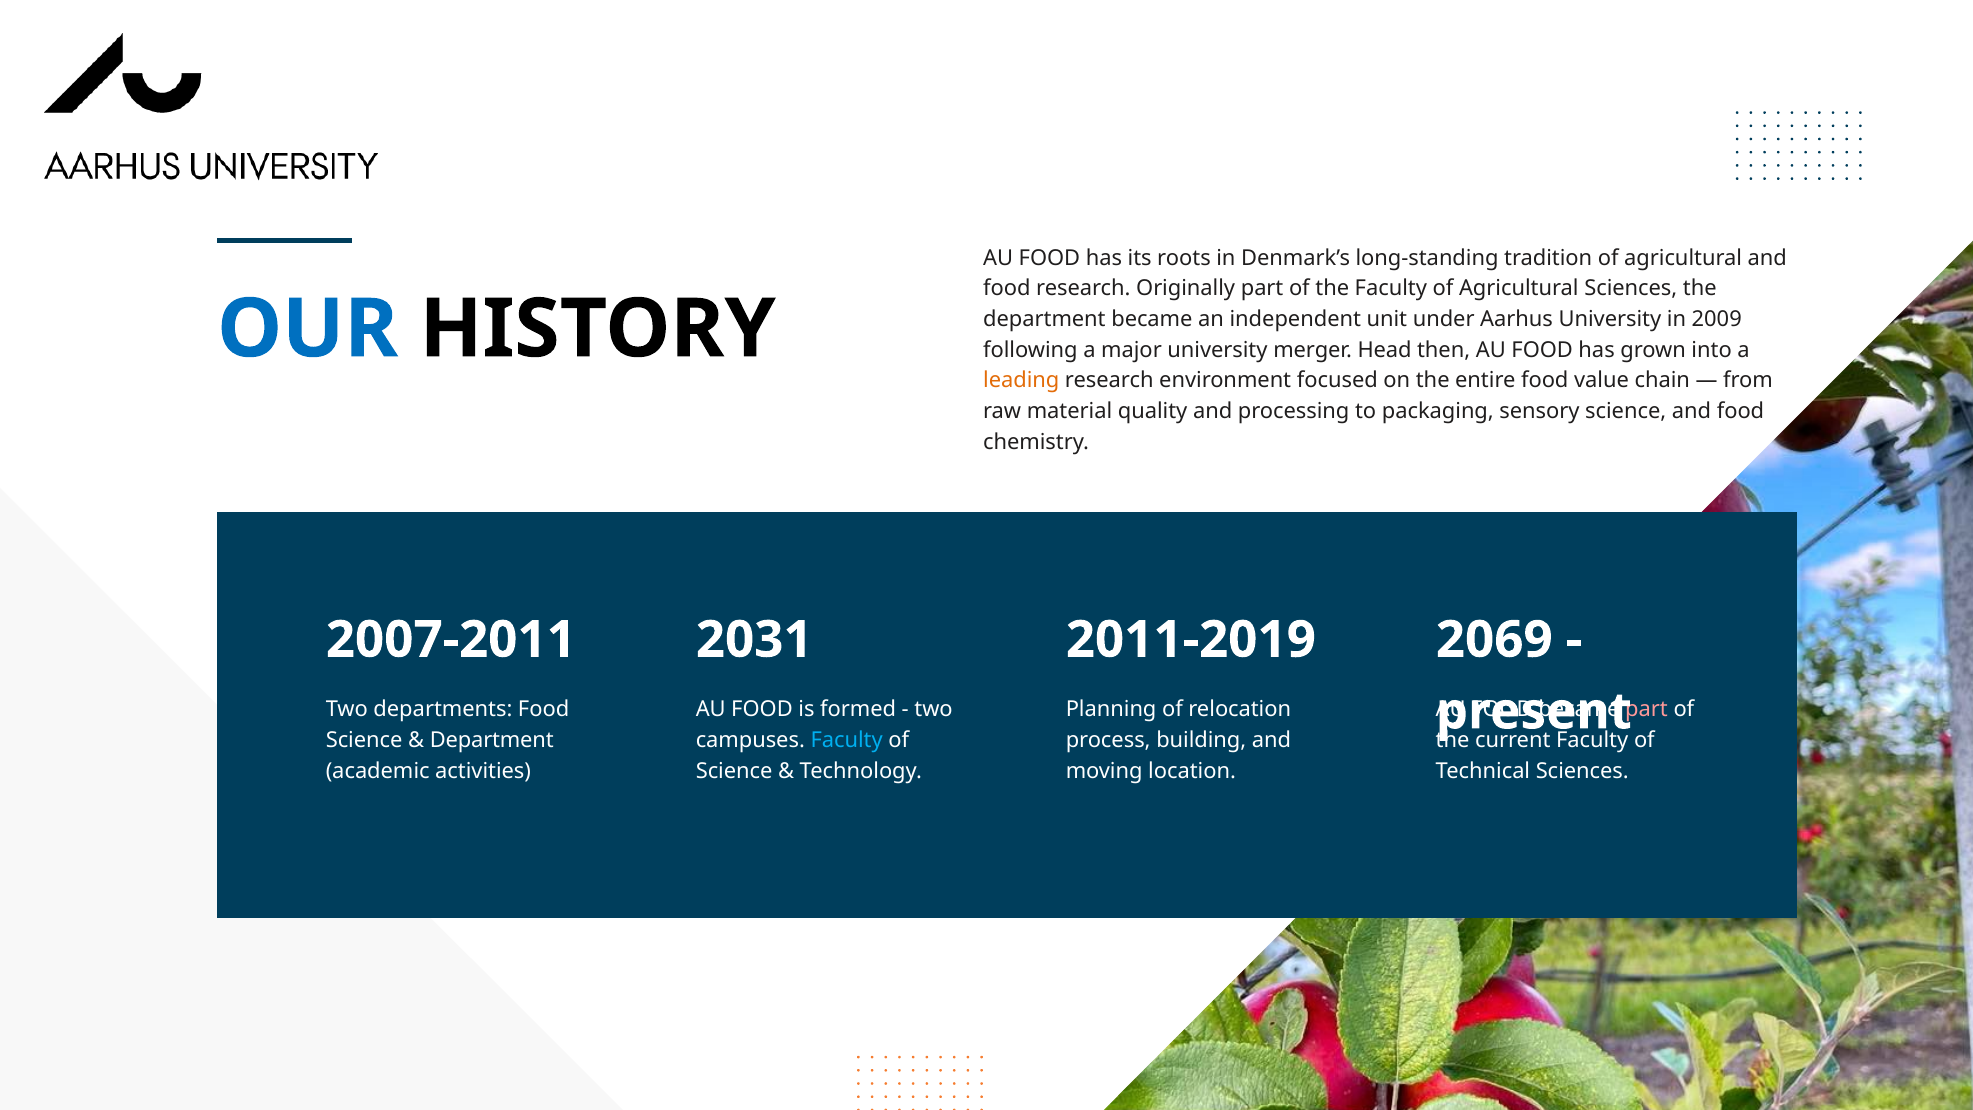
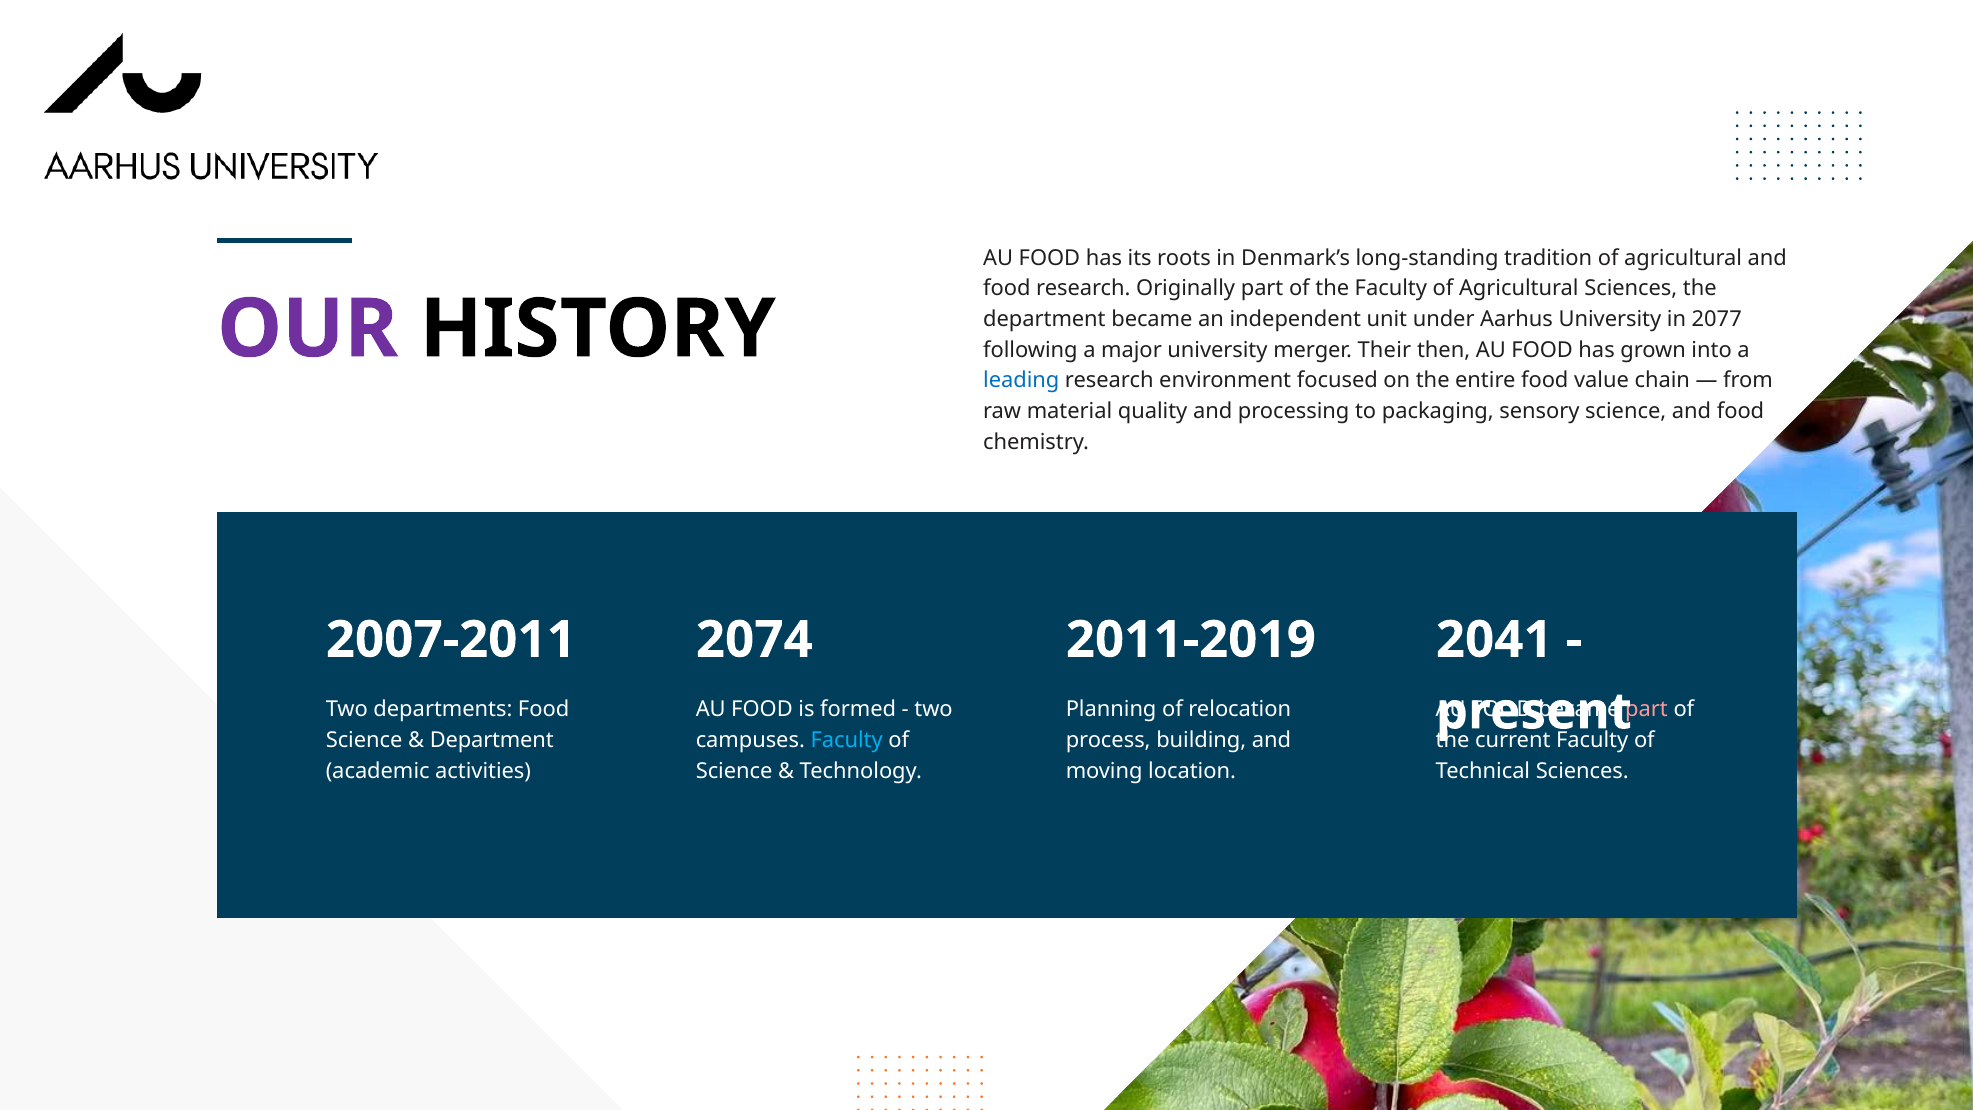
2009: 2009 -> 2077
OUR colour: blue -> purple
Head: Head -> Their
leading colour: orange -> blue
2031: 2031 -> 2074
2069: 2069 -> 2041
